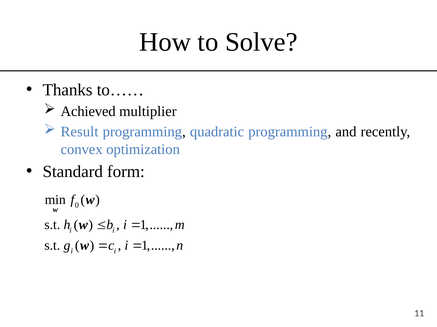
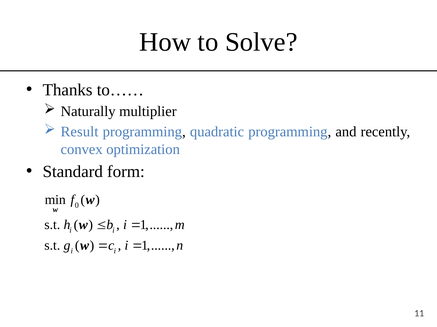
Achieved: Achieved -> Naturally
